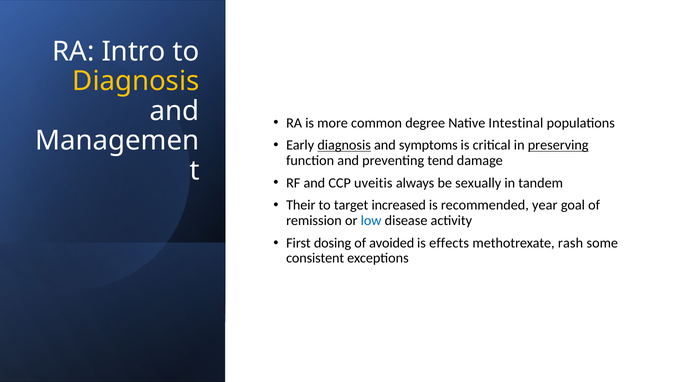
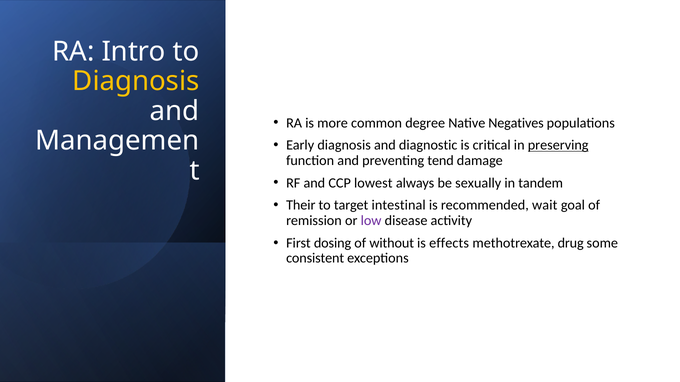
Intestinal: Intestinal -> Negatives
diagnosis at (344, 145) underline: present -> none
symptoms: symptoms -> diagnostic
uveitis: uveitis -> lowest
increased: increased -> intestinal
year: year -> wait
low colour: blue -> purple
avoided: avoided -> without
rash: rash -> drug
